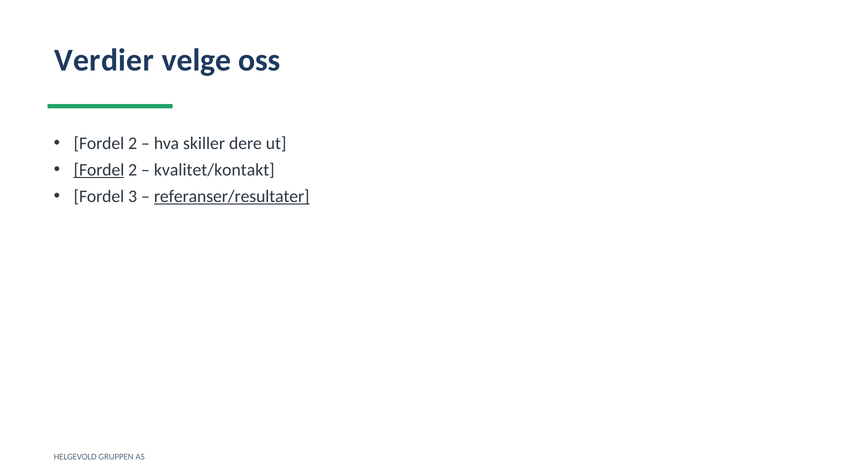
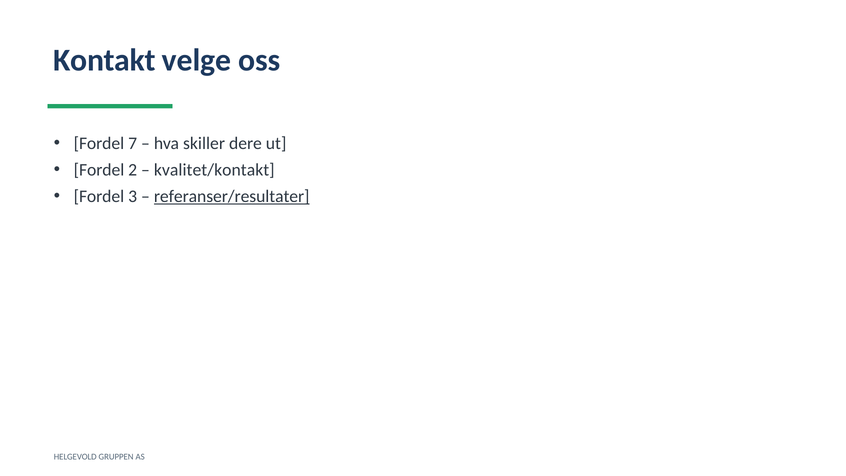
Verdier: Verdier -> Kontakt
2 at (133, 143): 2 -> 7
Fordel at (99, 170) underline: present -> none
